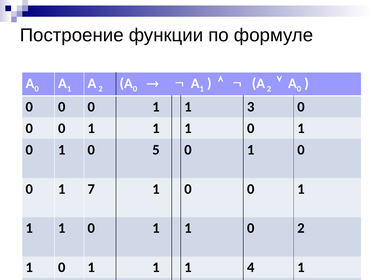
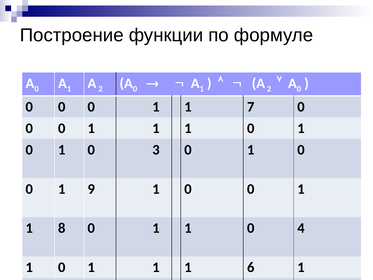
3: 3 -> 7
5: 5 -> 3
7: 7 -> 9
1 at (62, 228): 1 -> 8
0 2: 2 -> 4
4: 4 -> 6
